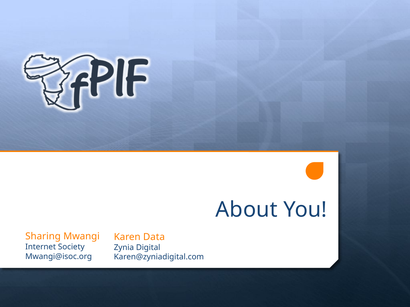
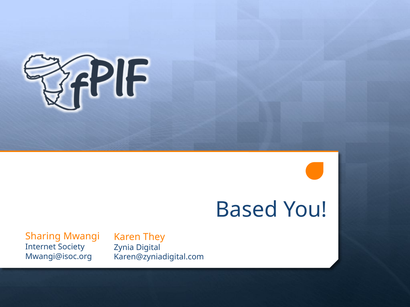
About: About -> Based
Data: Data -> They
